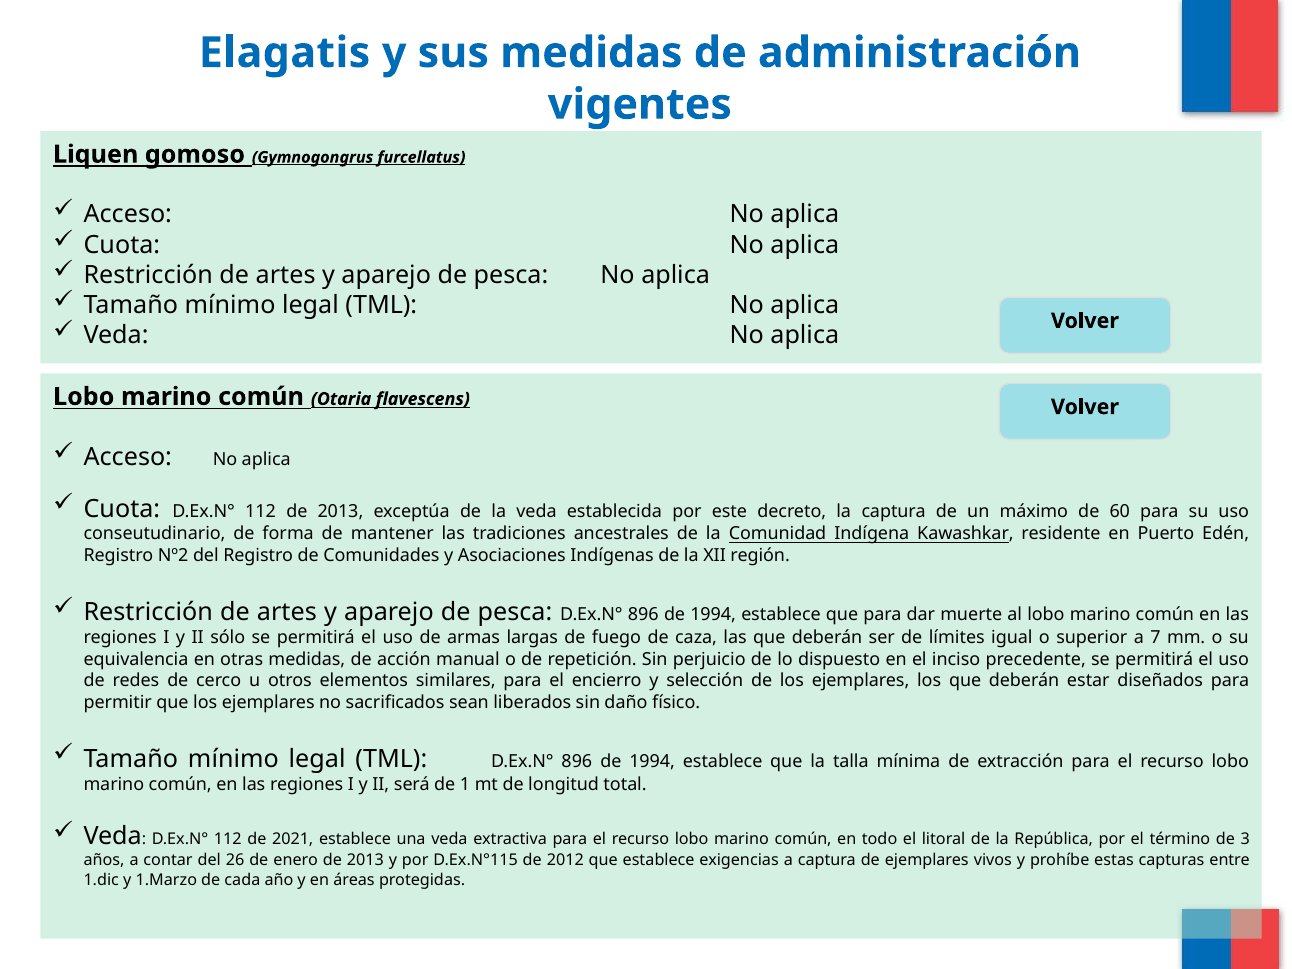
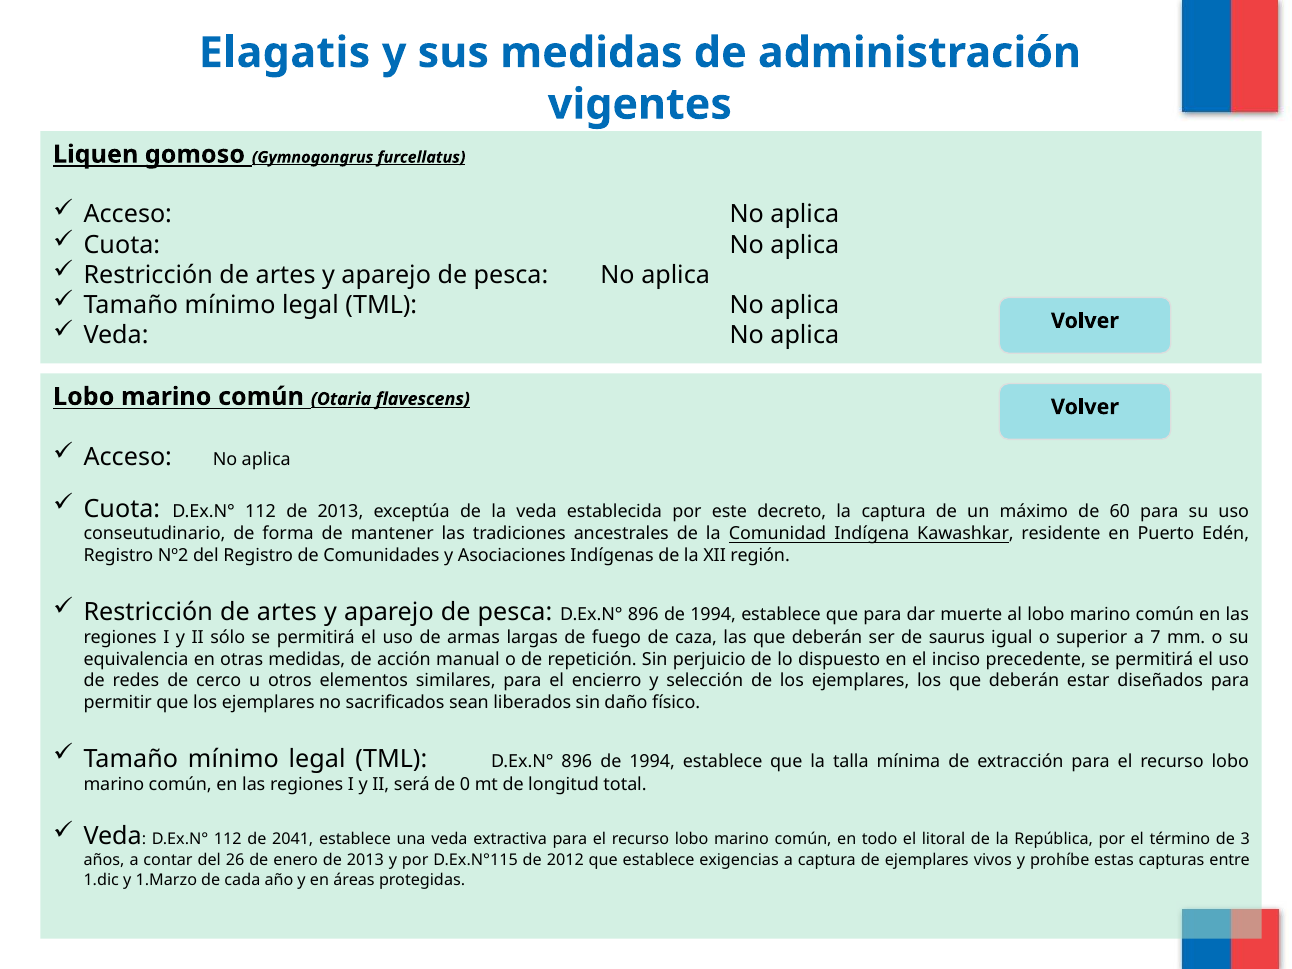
límites: límites -> saurus
1: 1 -> 0
2021: 2021 -> 2041
